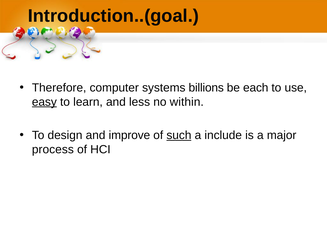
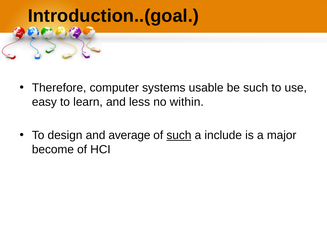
billions: billions -> usable
be each: each -> such
easy underline: present -> none
improve: improve -> average
process: process -> become
